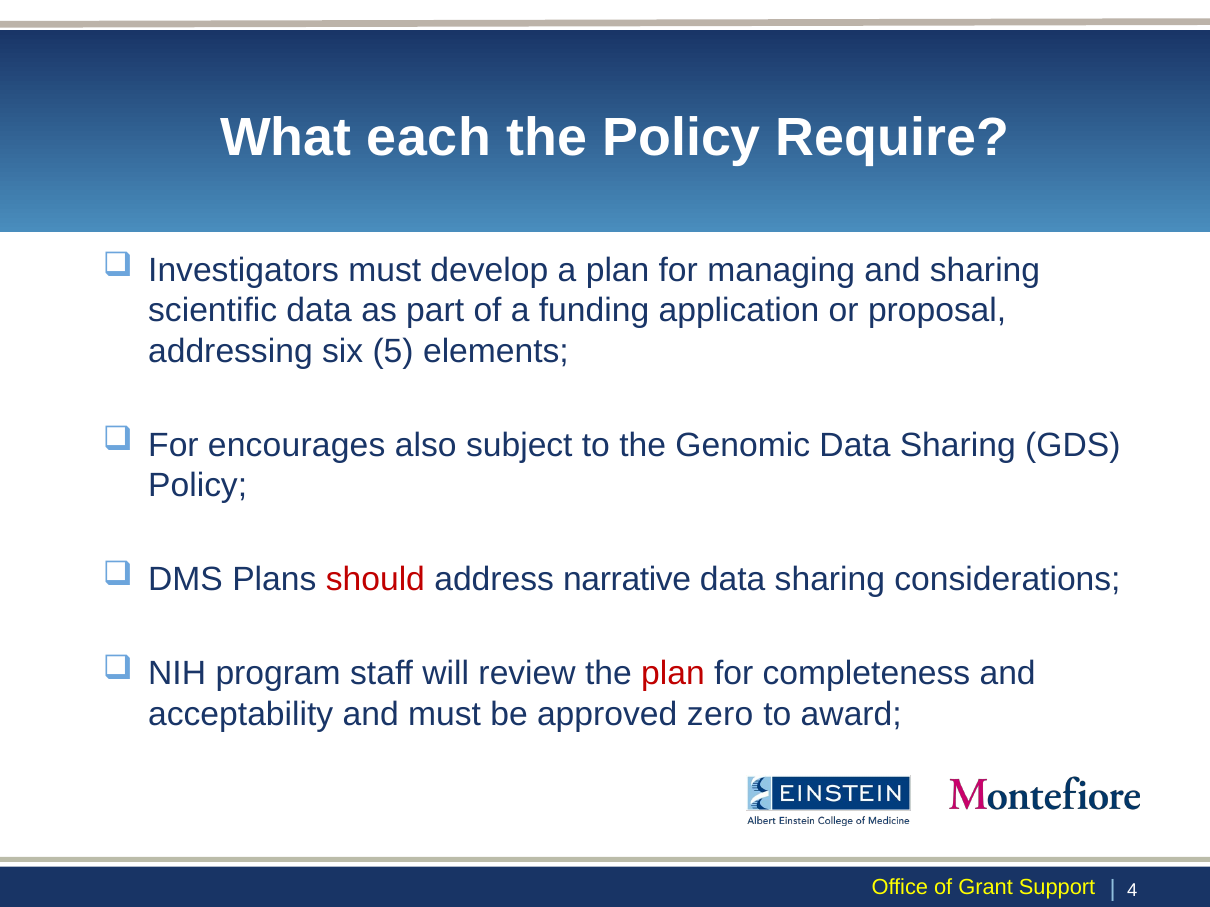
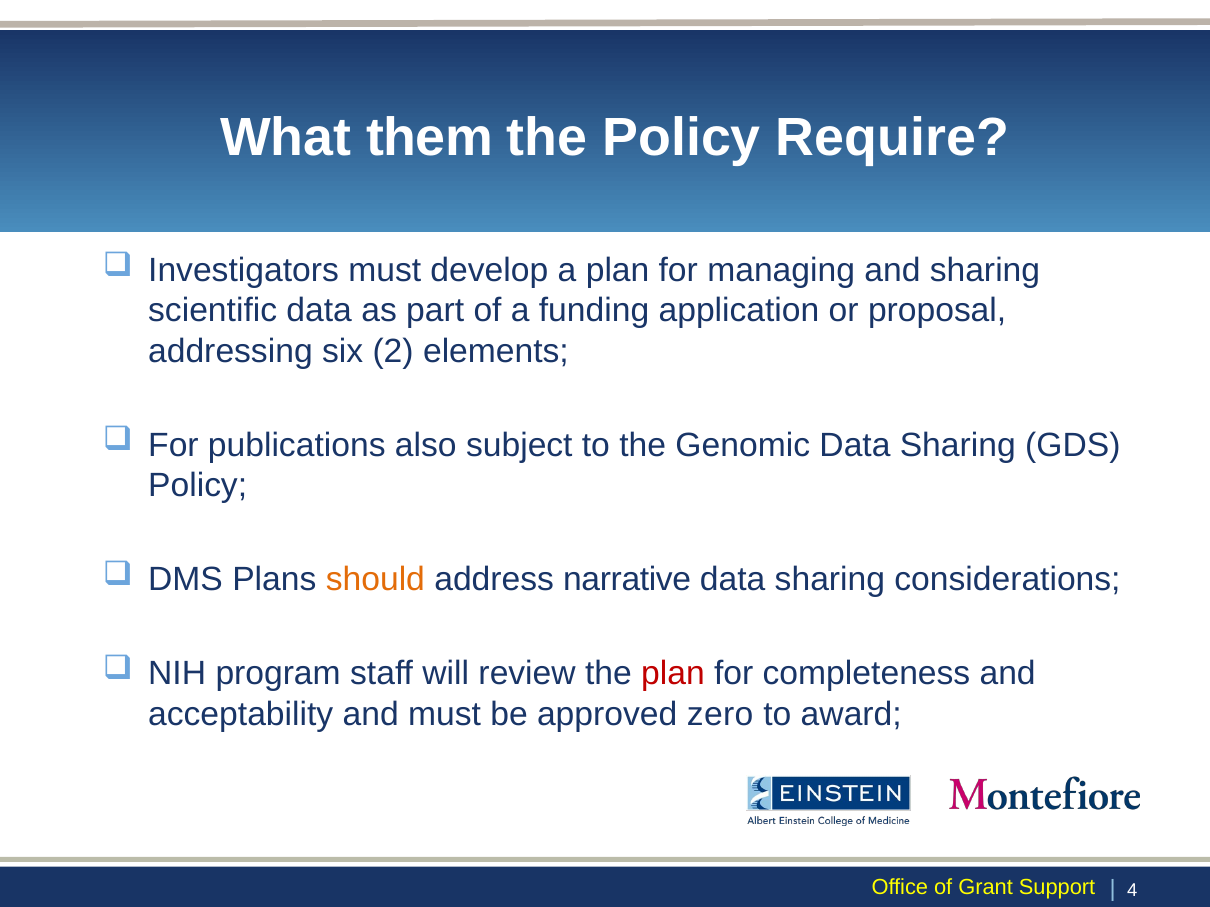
each: each -> them
5: 5 -> 2
encourages: encourages -> publications
should colour: red -> orange
